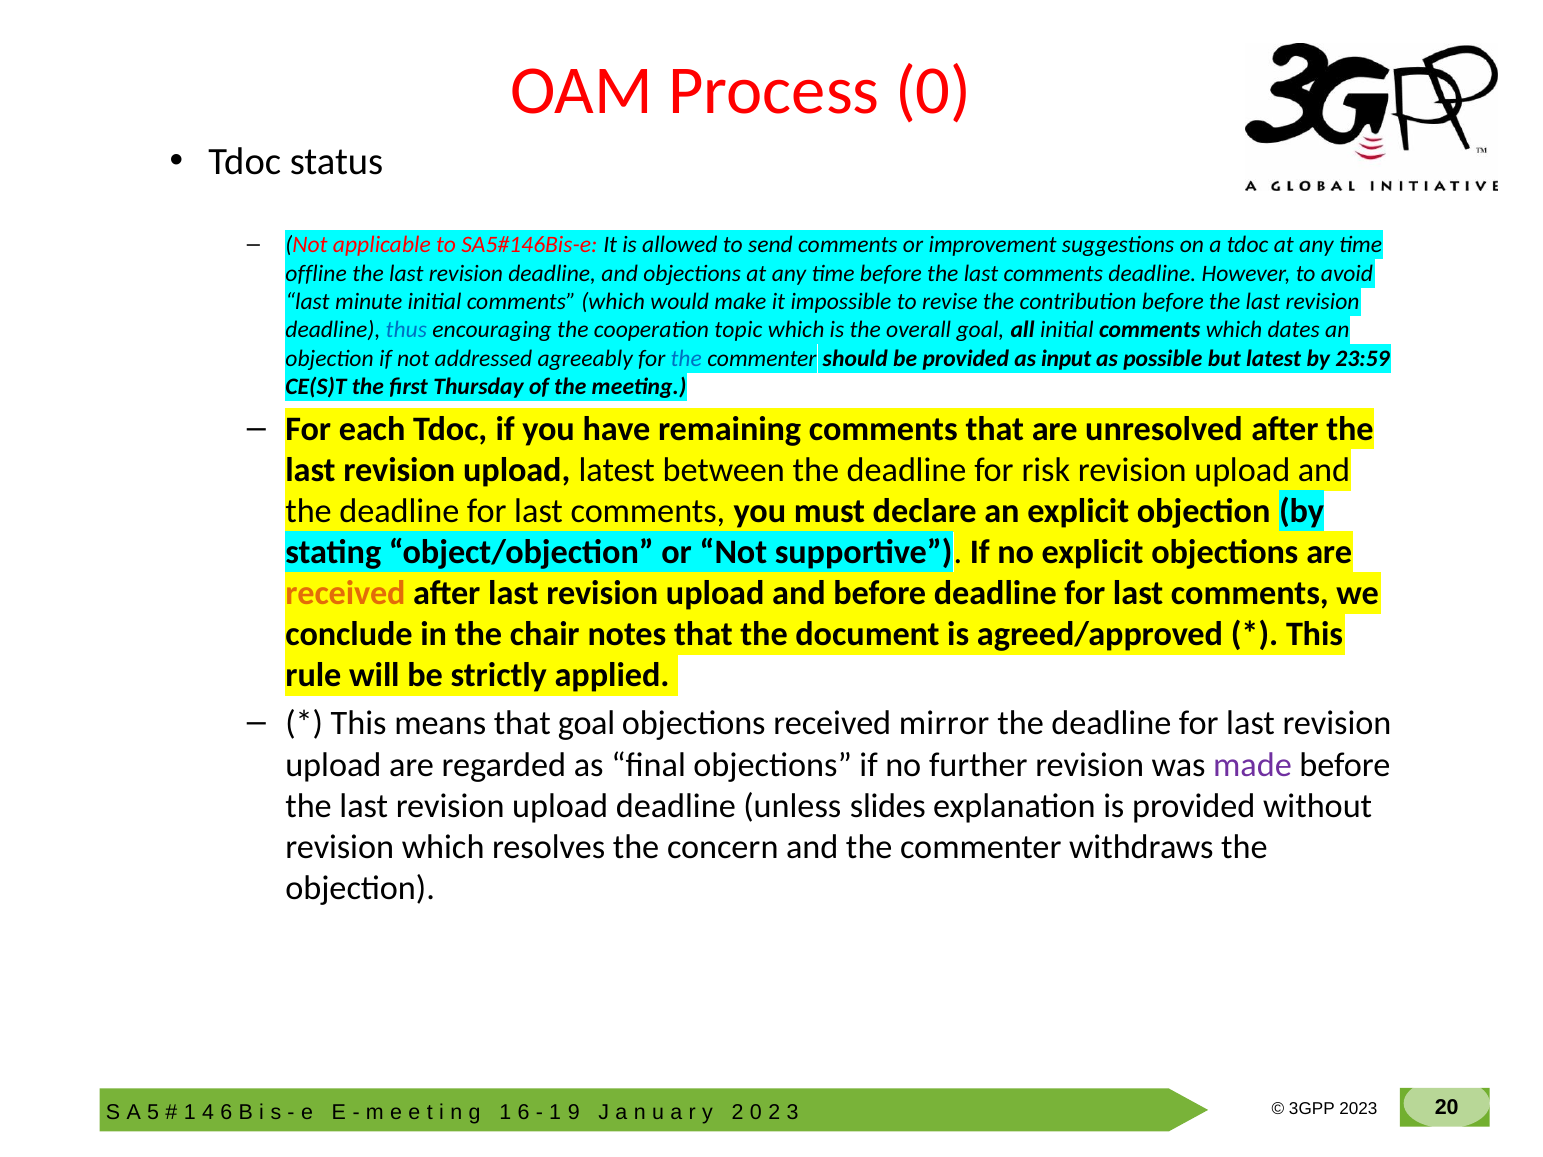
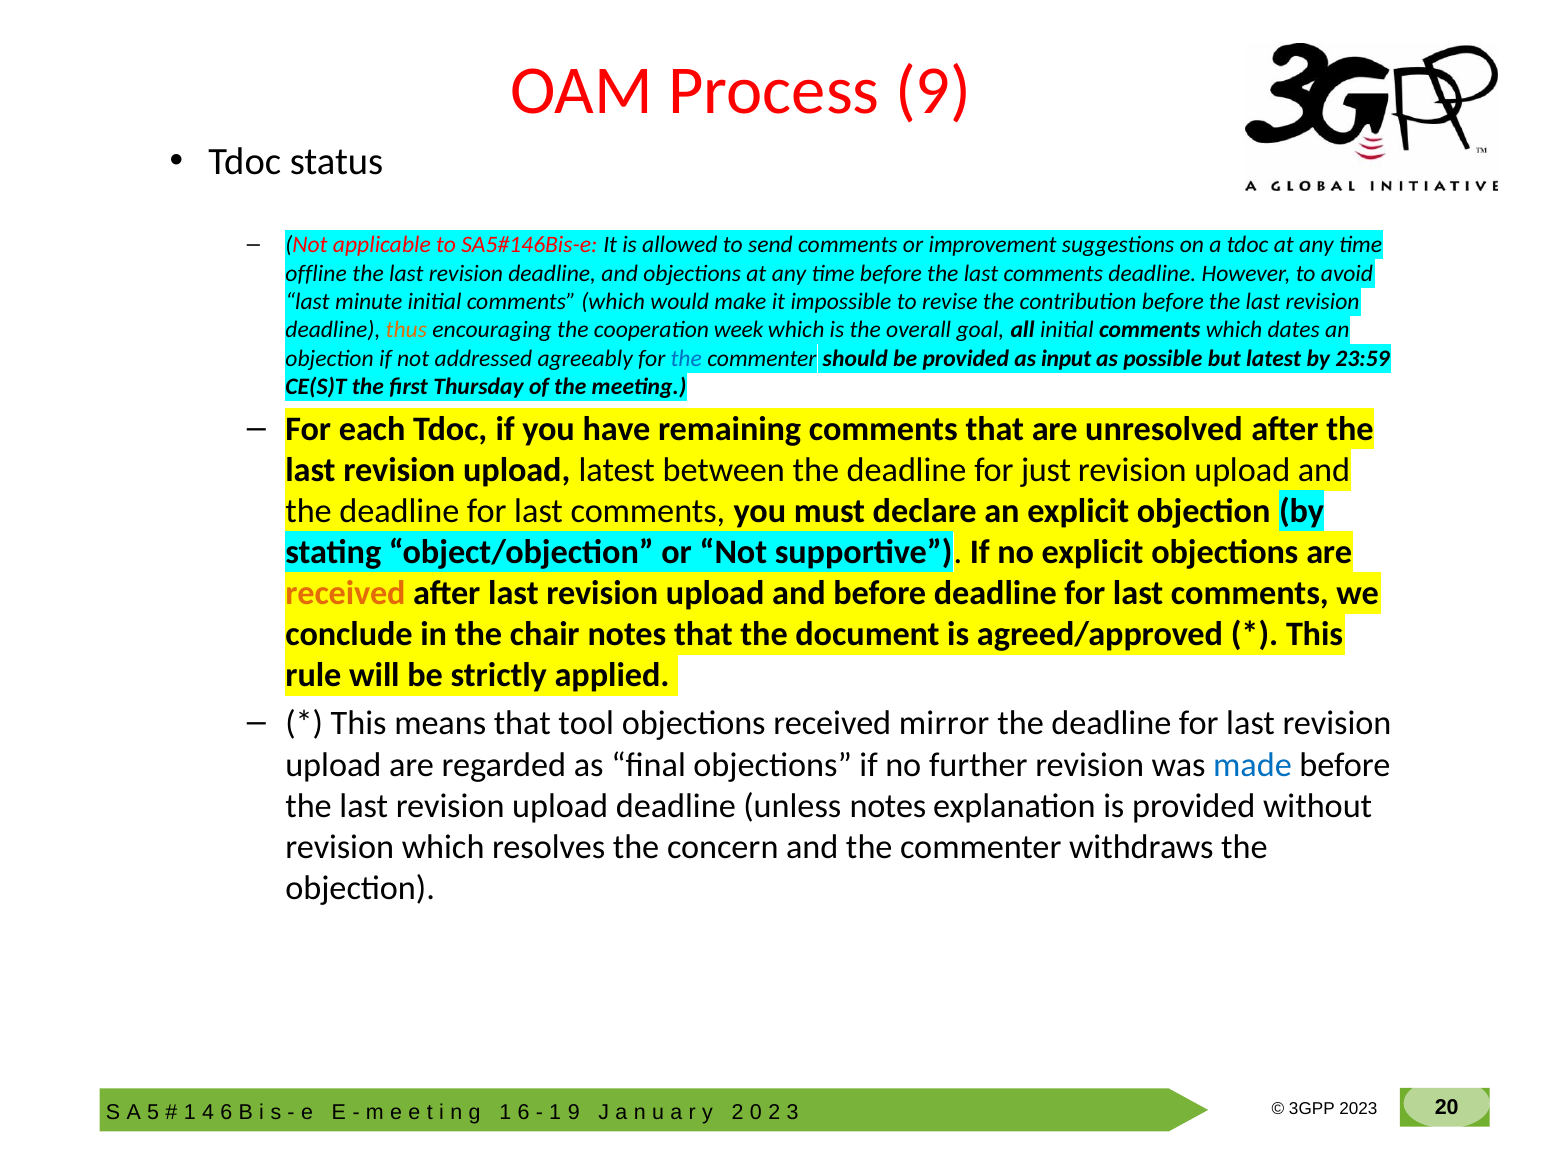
Process 0: 0 -> 9
thus colour: blue -> orange
topic: topic -> week
risk: risk -> just
that goal: goal -> tool
made colour: purple -> blue
unless slides: slides -> notes
